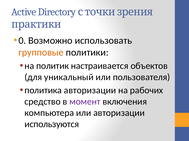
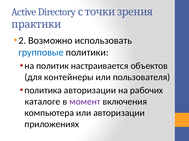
0: 0 -> 2
групповые colour: orange -> blue
уникальный: уникальный -> контейнеры
средство: средство -> каталоге
используются: используются -> приложениях
